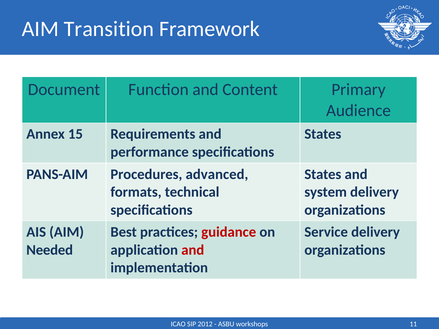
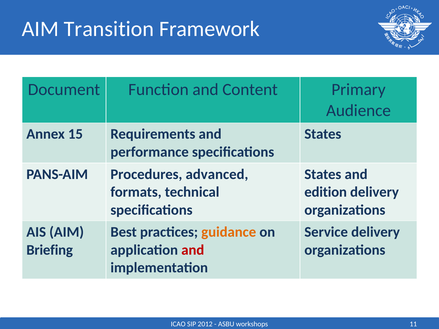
system: system -> edition
guidance colour: red -> orange
Needed: Needed -> Briefing
